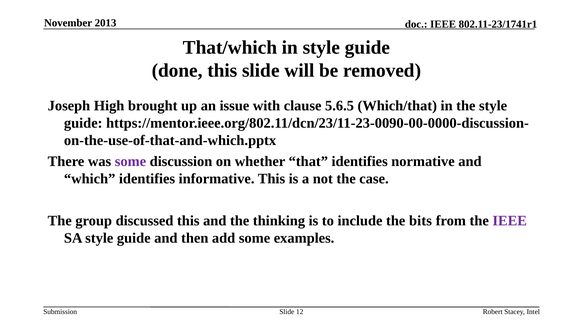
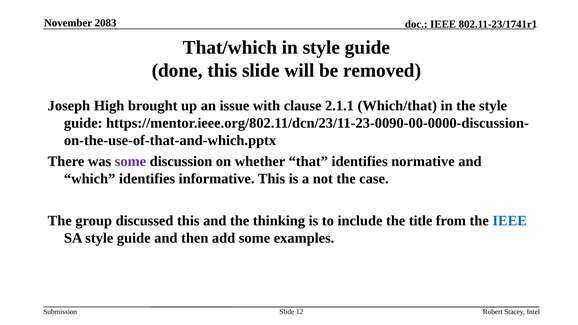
2013: 2013 -> 2083
5.6.5: 5.6.5 -> 2.1.1
bits: bits -> title
IEEE at (510, 221) colour: purple -> blue
